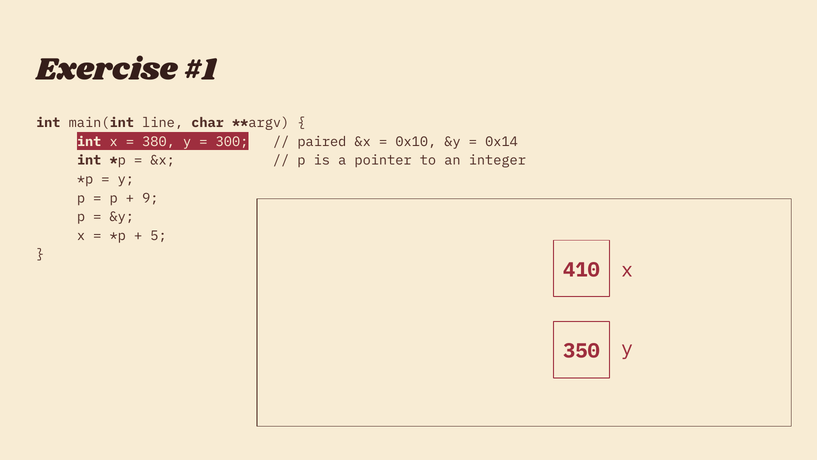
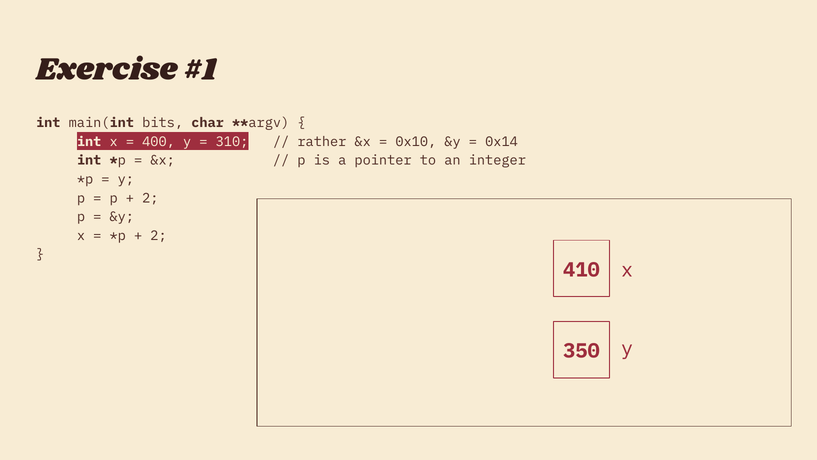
line: line -> bits
380: 380 -> 400
300: 300 -> 310
paired: paired -> rather
9 at (150, 198): 9 -> 2
5 at (159, 235): 5 -> 2
